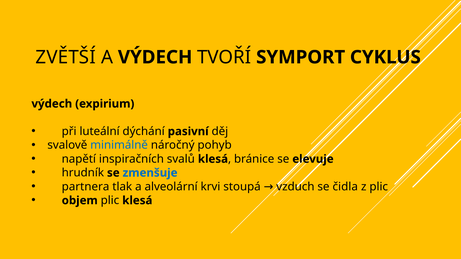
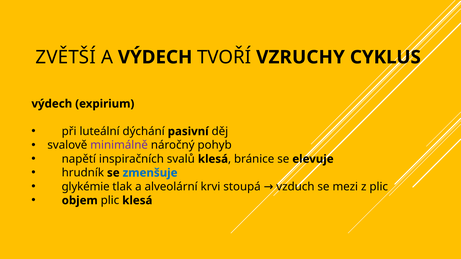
SYMPORT: SYMPORT -> VZRUCHY
minimálně colour: blue -> purple
partnera: partnera -> glykémie
čidla: čidla -> mezi
